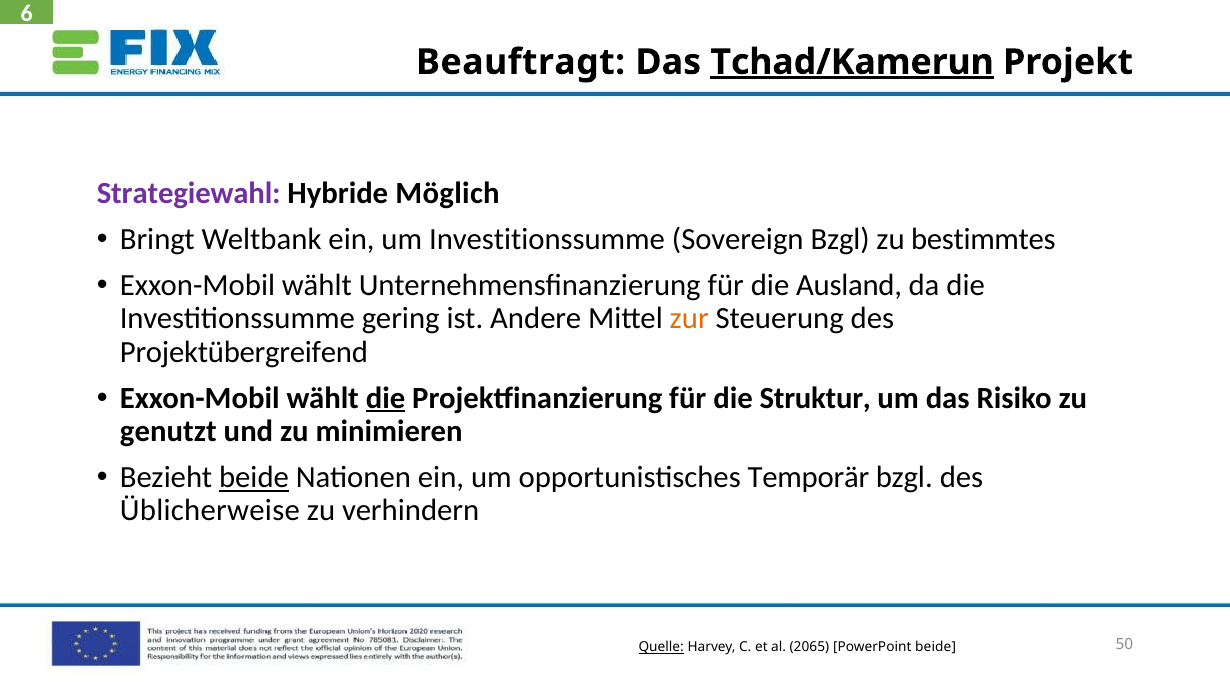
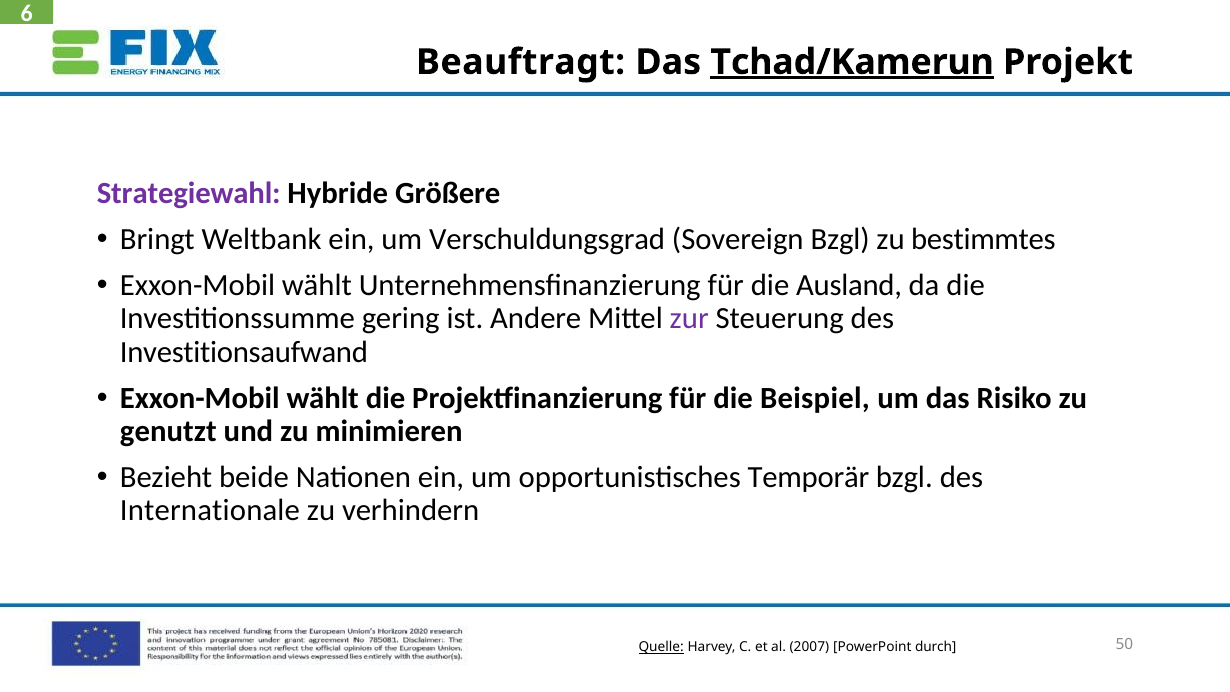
Möglich: Möglich -> Größere
um Investitionssumme: Investitionssumme -> Verschuldungsgrad
zur colour: orange -> purple
Projektübergreifend: Projektübergreifend -> Investitionsaufwand
die at (386, 398) underline: present -> none
Struktur: Struktur -> Beispiel
beide at (254, 477) underline: present -> none
Üblicherweise: Üblicherweise -> Internationale
2065: 2065 -> 2007
PowerPoint beide: beide -> durch
